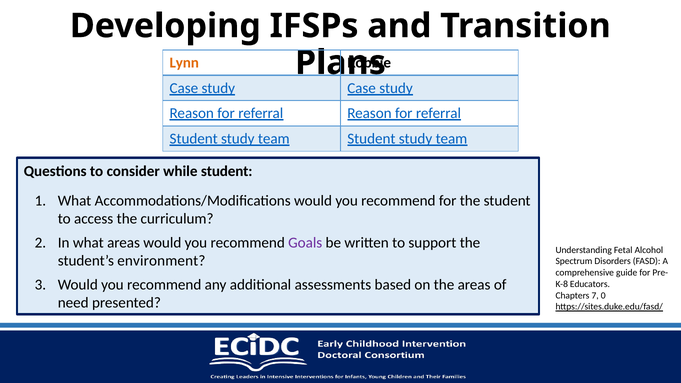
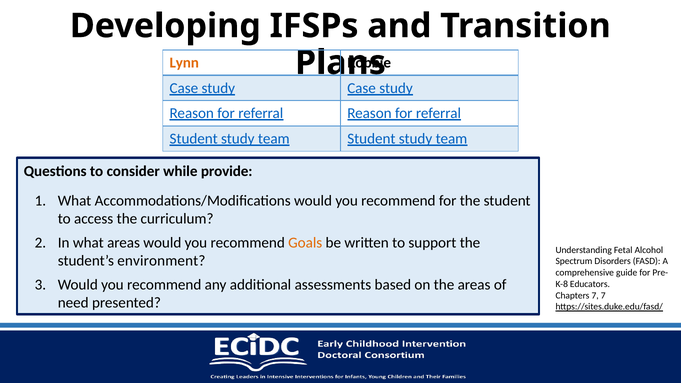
while student: student -> provide
Goals colour: purple -> orange
7 0: 0 -> 7
